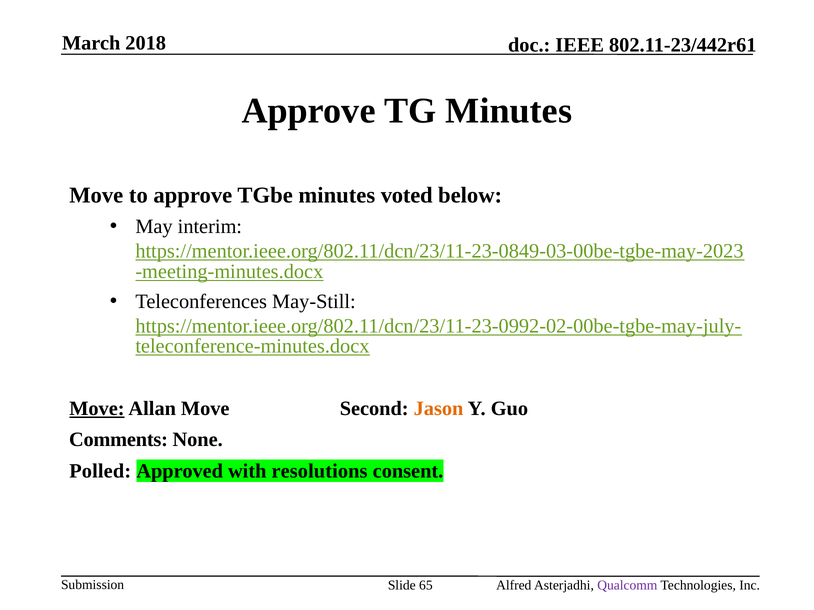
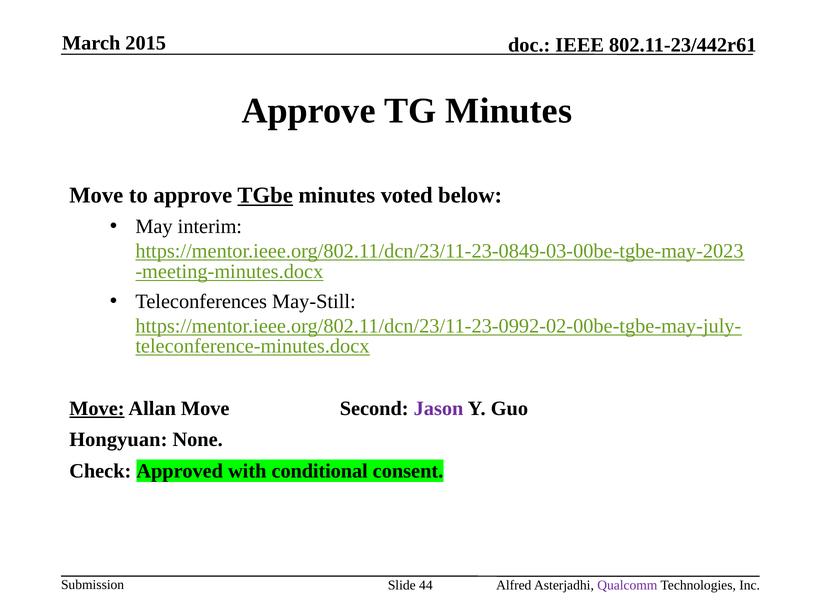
2018: 2018 -> 2015
TGbe underline: none -> present
Jason colour: orange -> purple
Comments: Comments -> Hongyuan
Polled: Polled -> Check
resolutions: resolutions -> conditional
65: 65 -> 44
